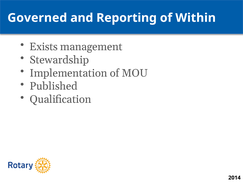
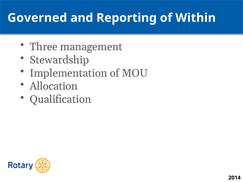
Exists: Exists -> Three
Published: Published -> Allocation
